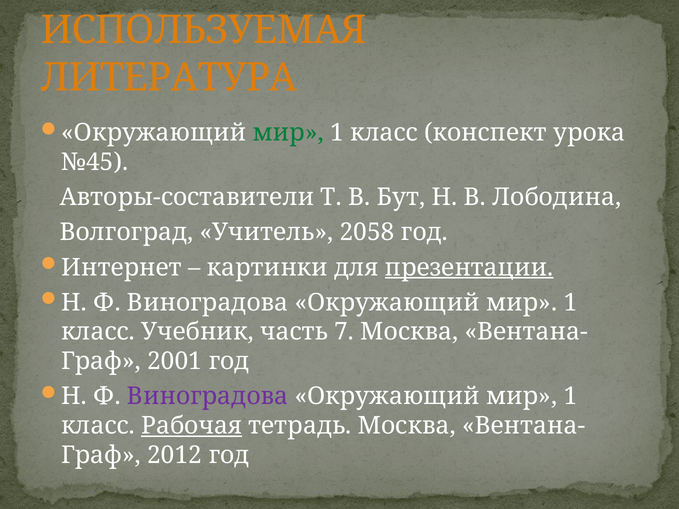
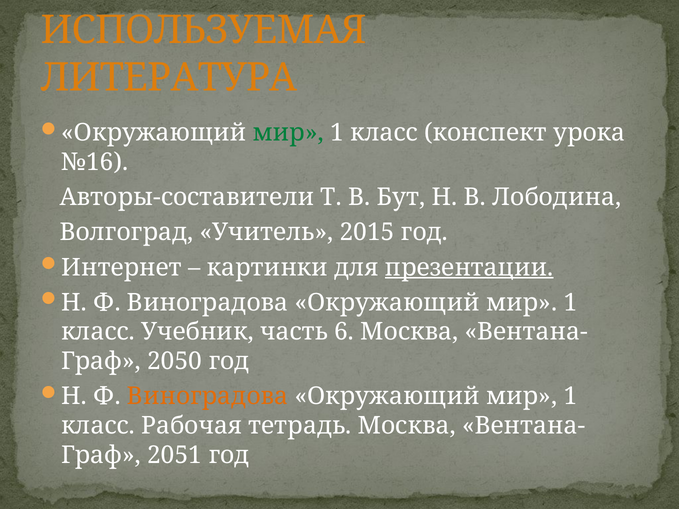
№45: №45 -> №16
2058: 2058 -> 2015
7: 7 -> 6
2001: 2001 -> 2050
Виноградова at (208, 397) colour: purple -> orange
Рабочая underline: present -> none
2012: 2012 -> 2051
